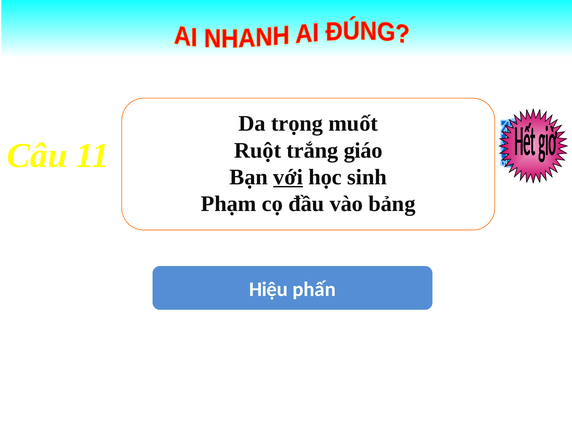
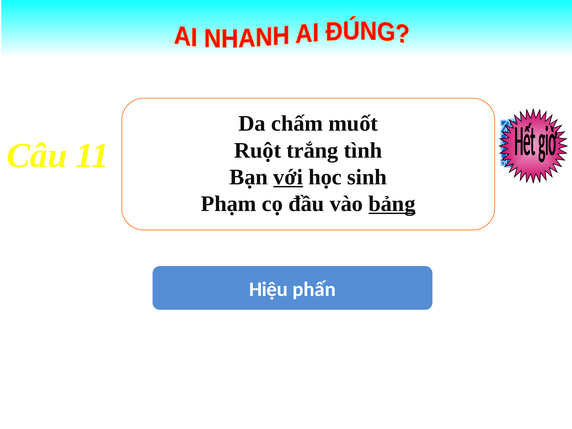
trọng: trọng -> chấm
giáo: giáo -> tình
bảng underline: none -> present
